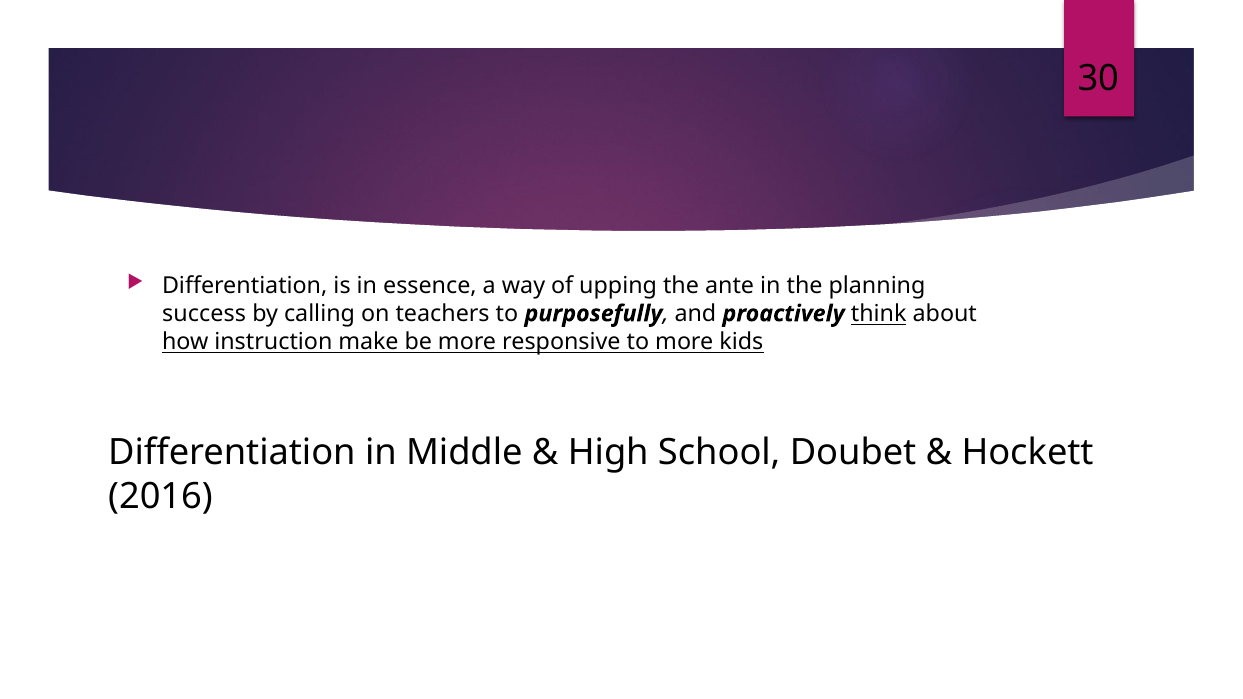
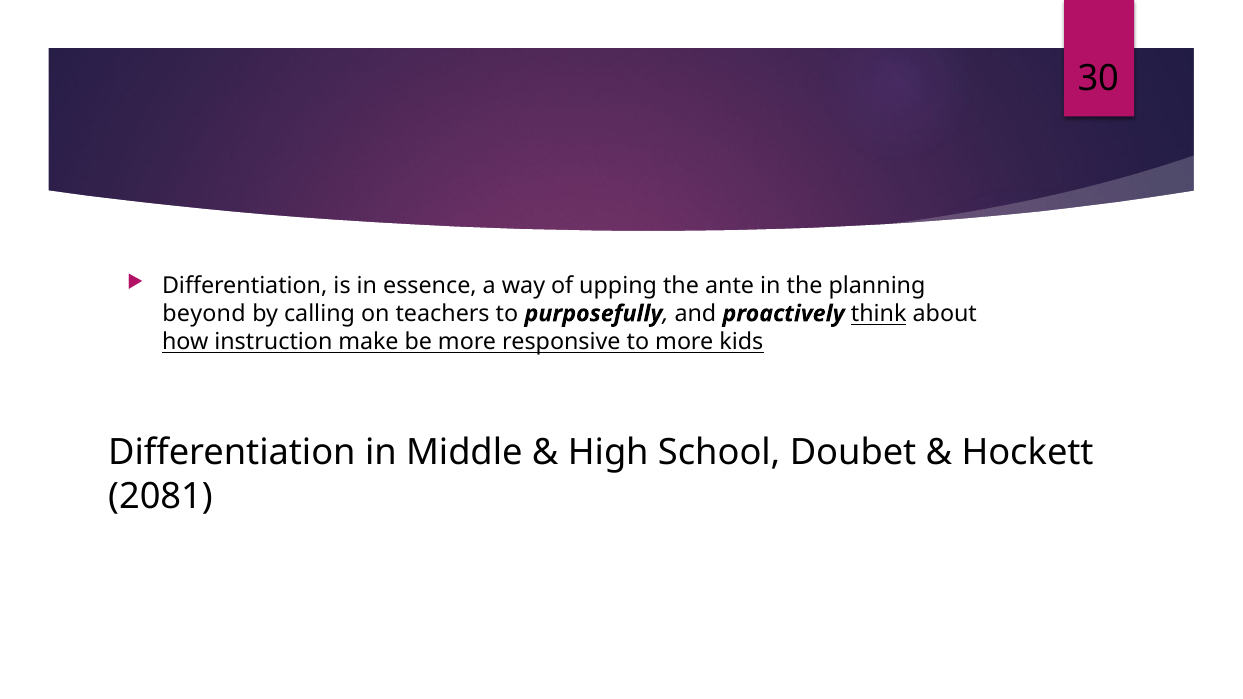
success: success -> beyond
2016: 2016 -> 2081
